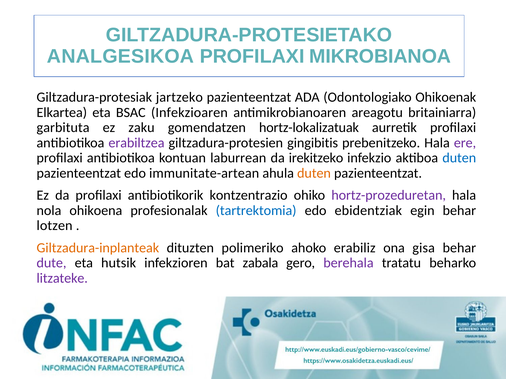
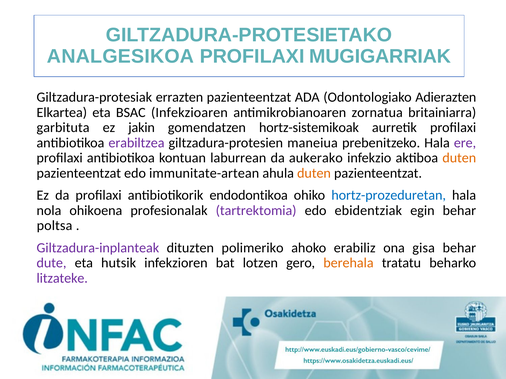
MIKROBIANOA: MIKROBIANOA -> MUGIGARRIAK
jartzeko: jartzeko -> errazten
Ohikoenak: Ohikoenak -> Adierazten
areagotu: areagotu -> zornatua
zaku: zaku -> jakin
hortz-lokalizatuak: hortz-lokalizatuak -> hortz-sistemikoak
gingibitis: gingibitis -> maneiua
irekitzeko: irekitzeko -> aukerako
duten at (459, 158) colour: blue -> orange
kontzentrazio: kontzentrazio -> endodontikoa
hortz-prozeduretan colour: purple -> blue
tartrektomia colour: blue -> purple
lotzen: lotzen -> poltsa
Giltzadura-inplanteak colour: orange -> purple
zabala: zabala -> lotzen
berehala colour: purple -> orange
